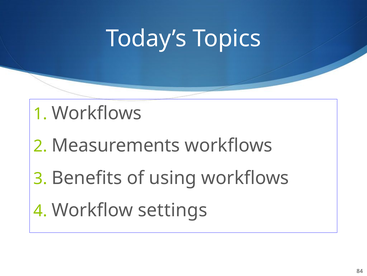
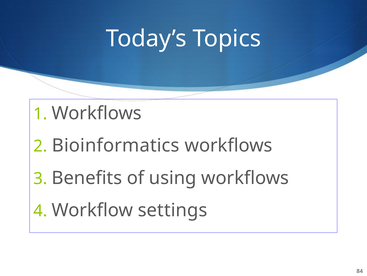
Measurements: Measurements -> Bioinformatics
